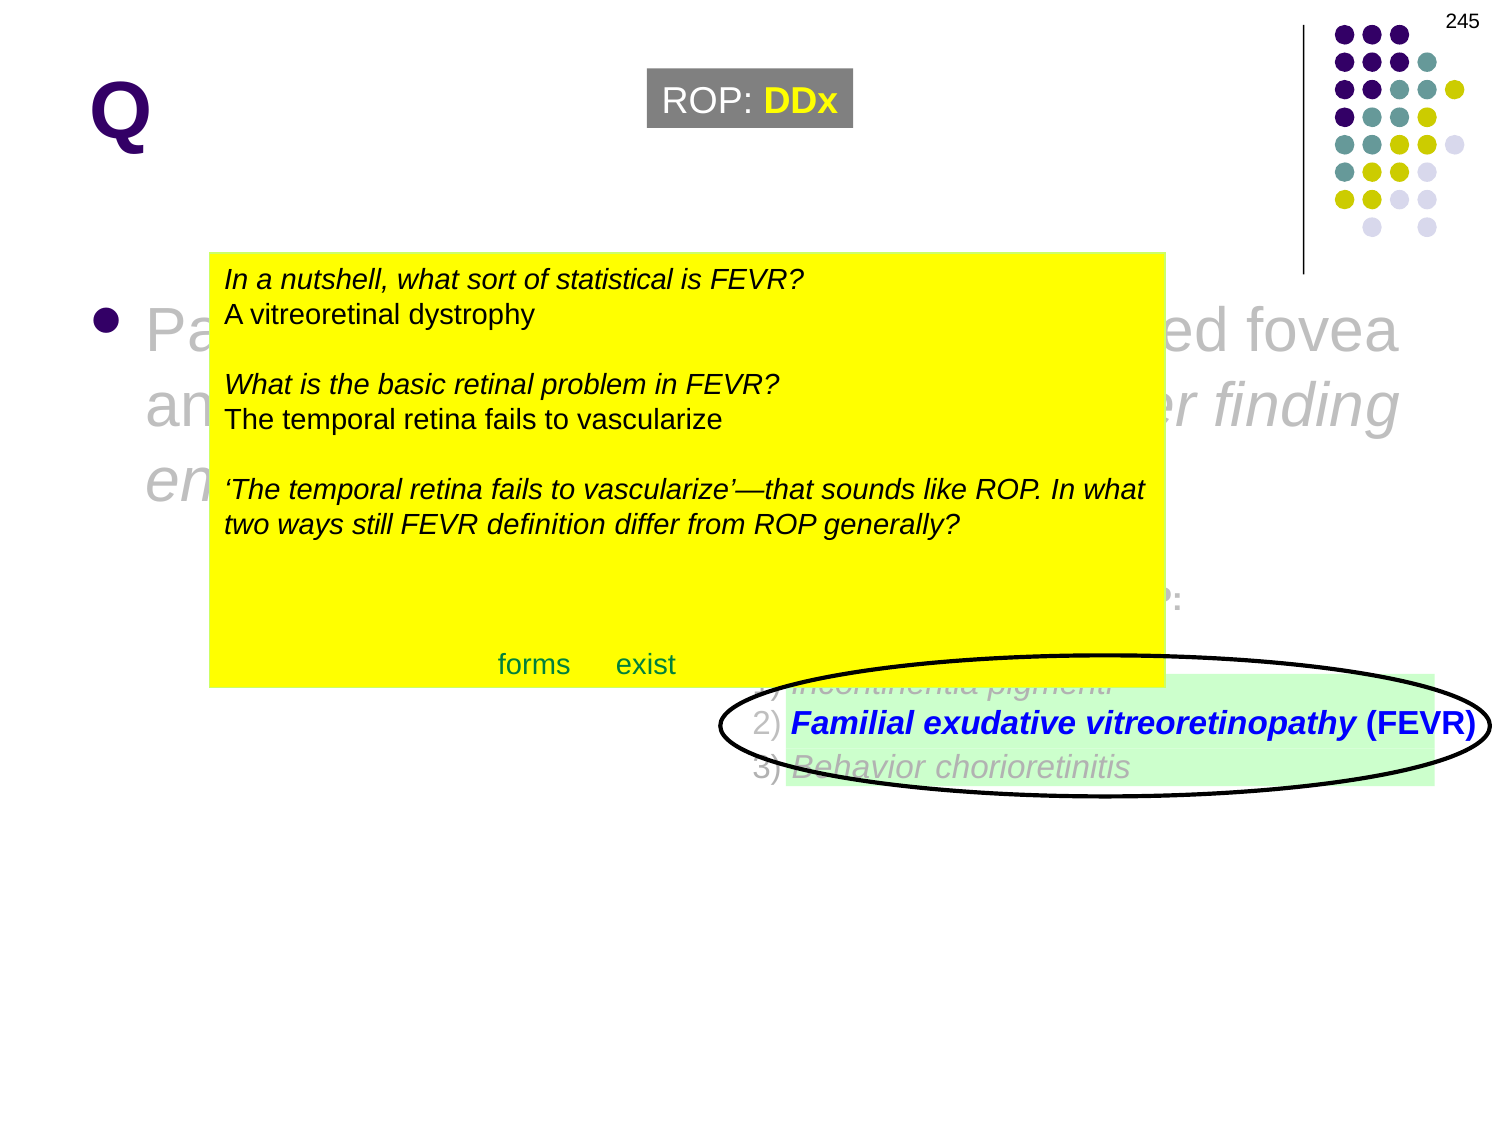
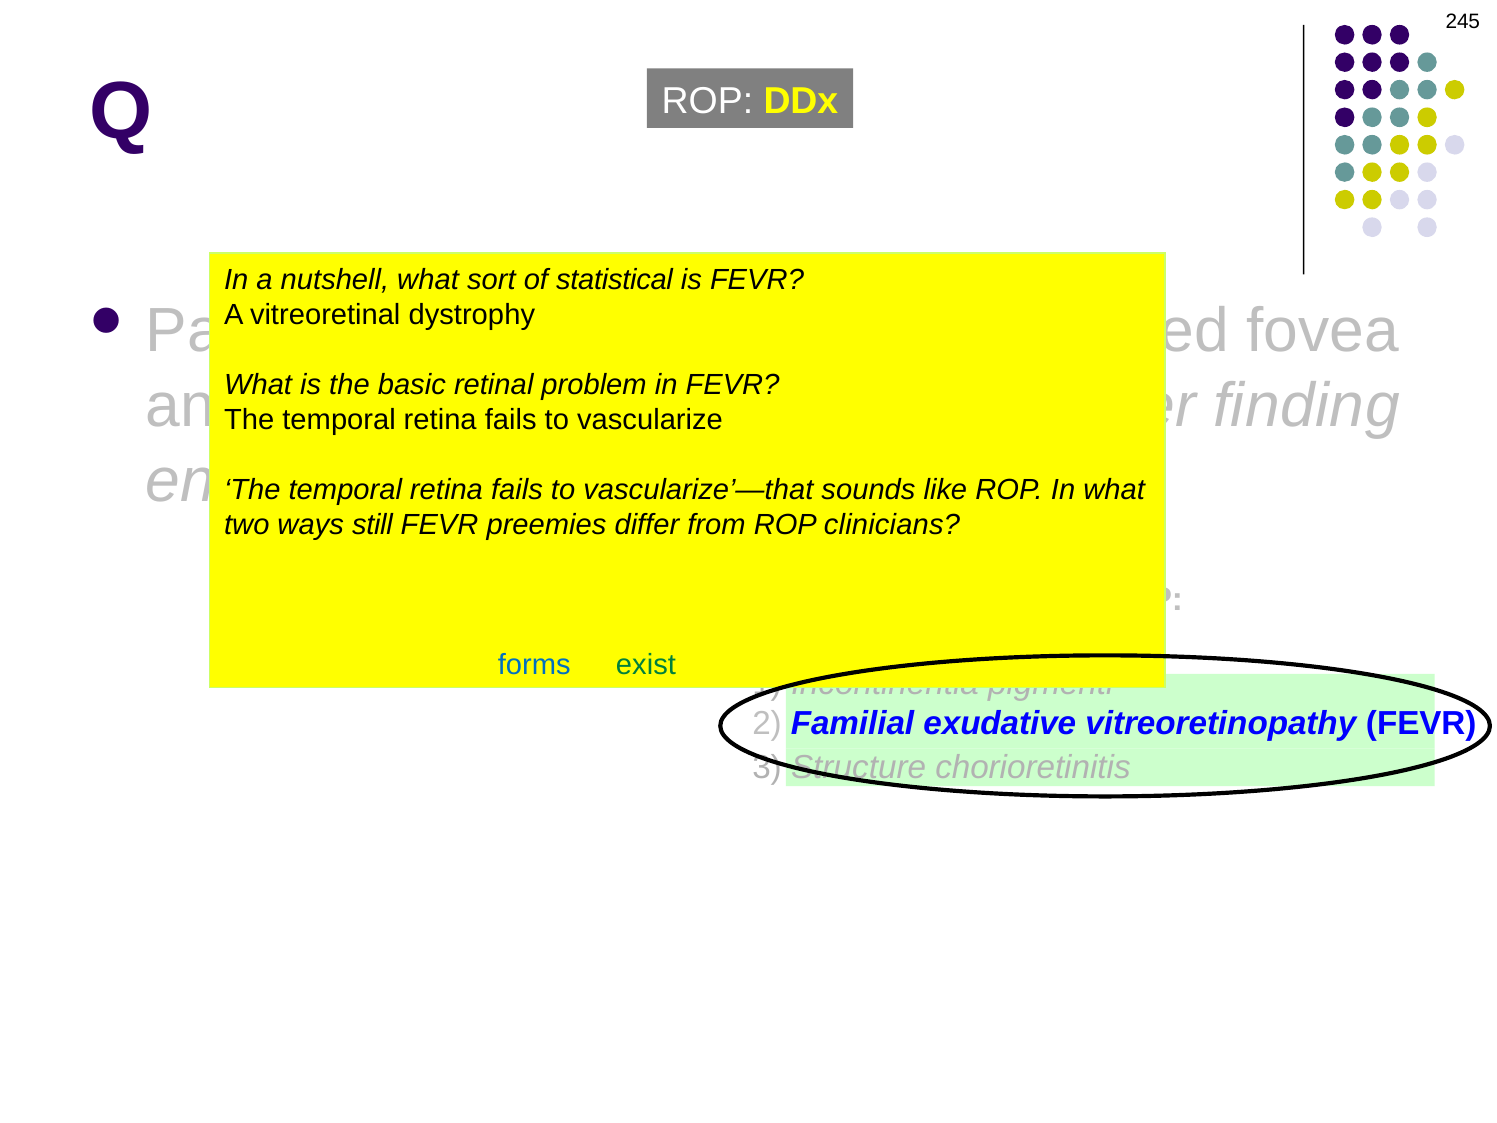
definition: definition -> preemies
generally: generally -> clinicians
forms colour: green -> blue
Behavior: Behavior -> Structure
